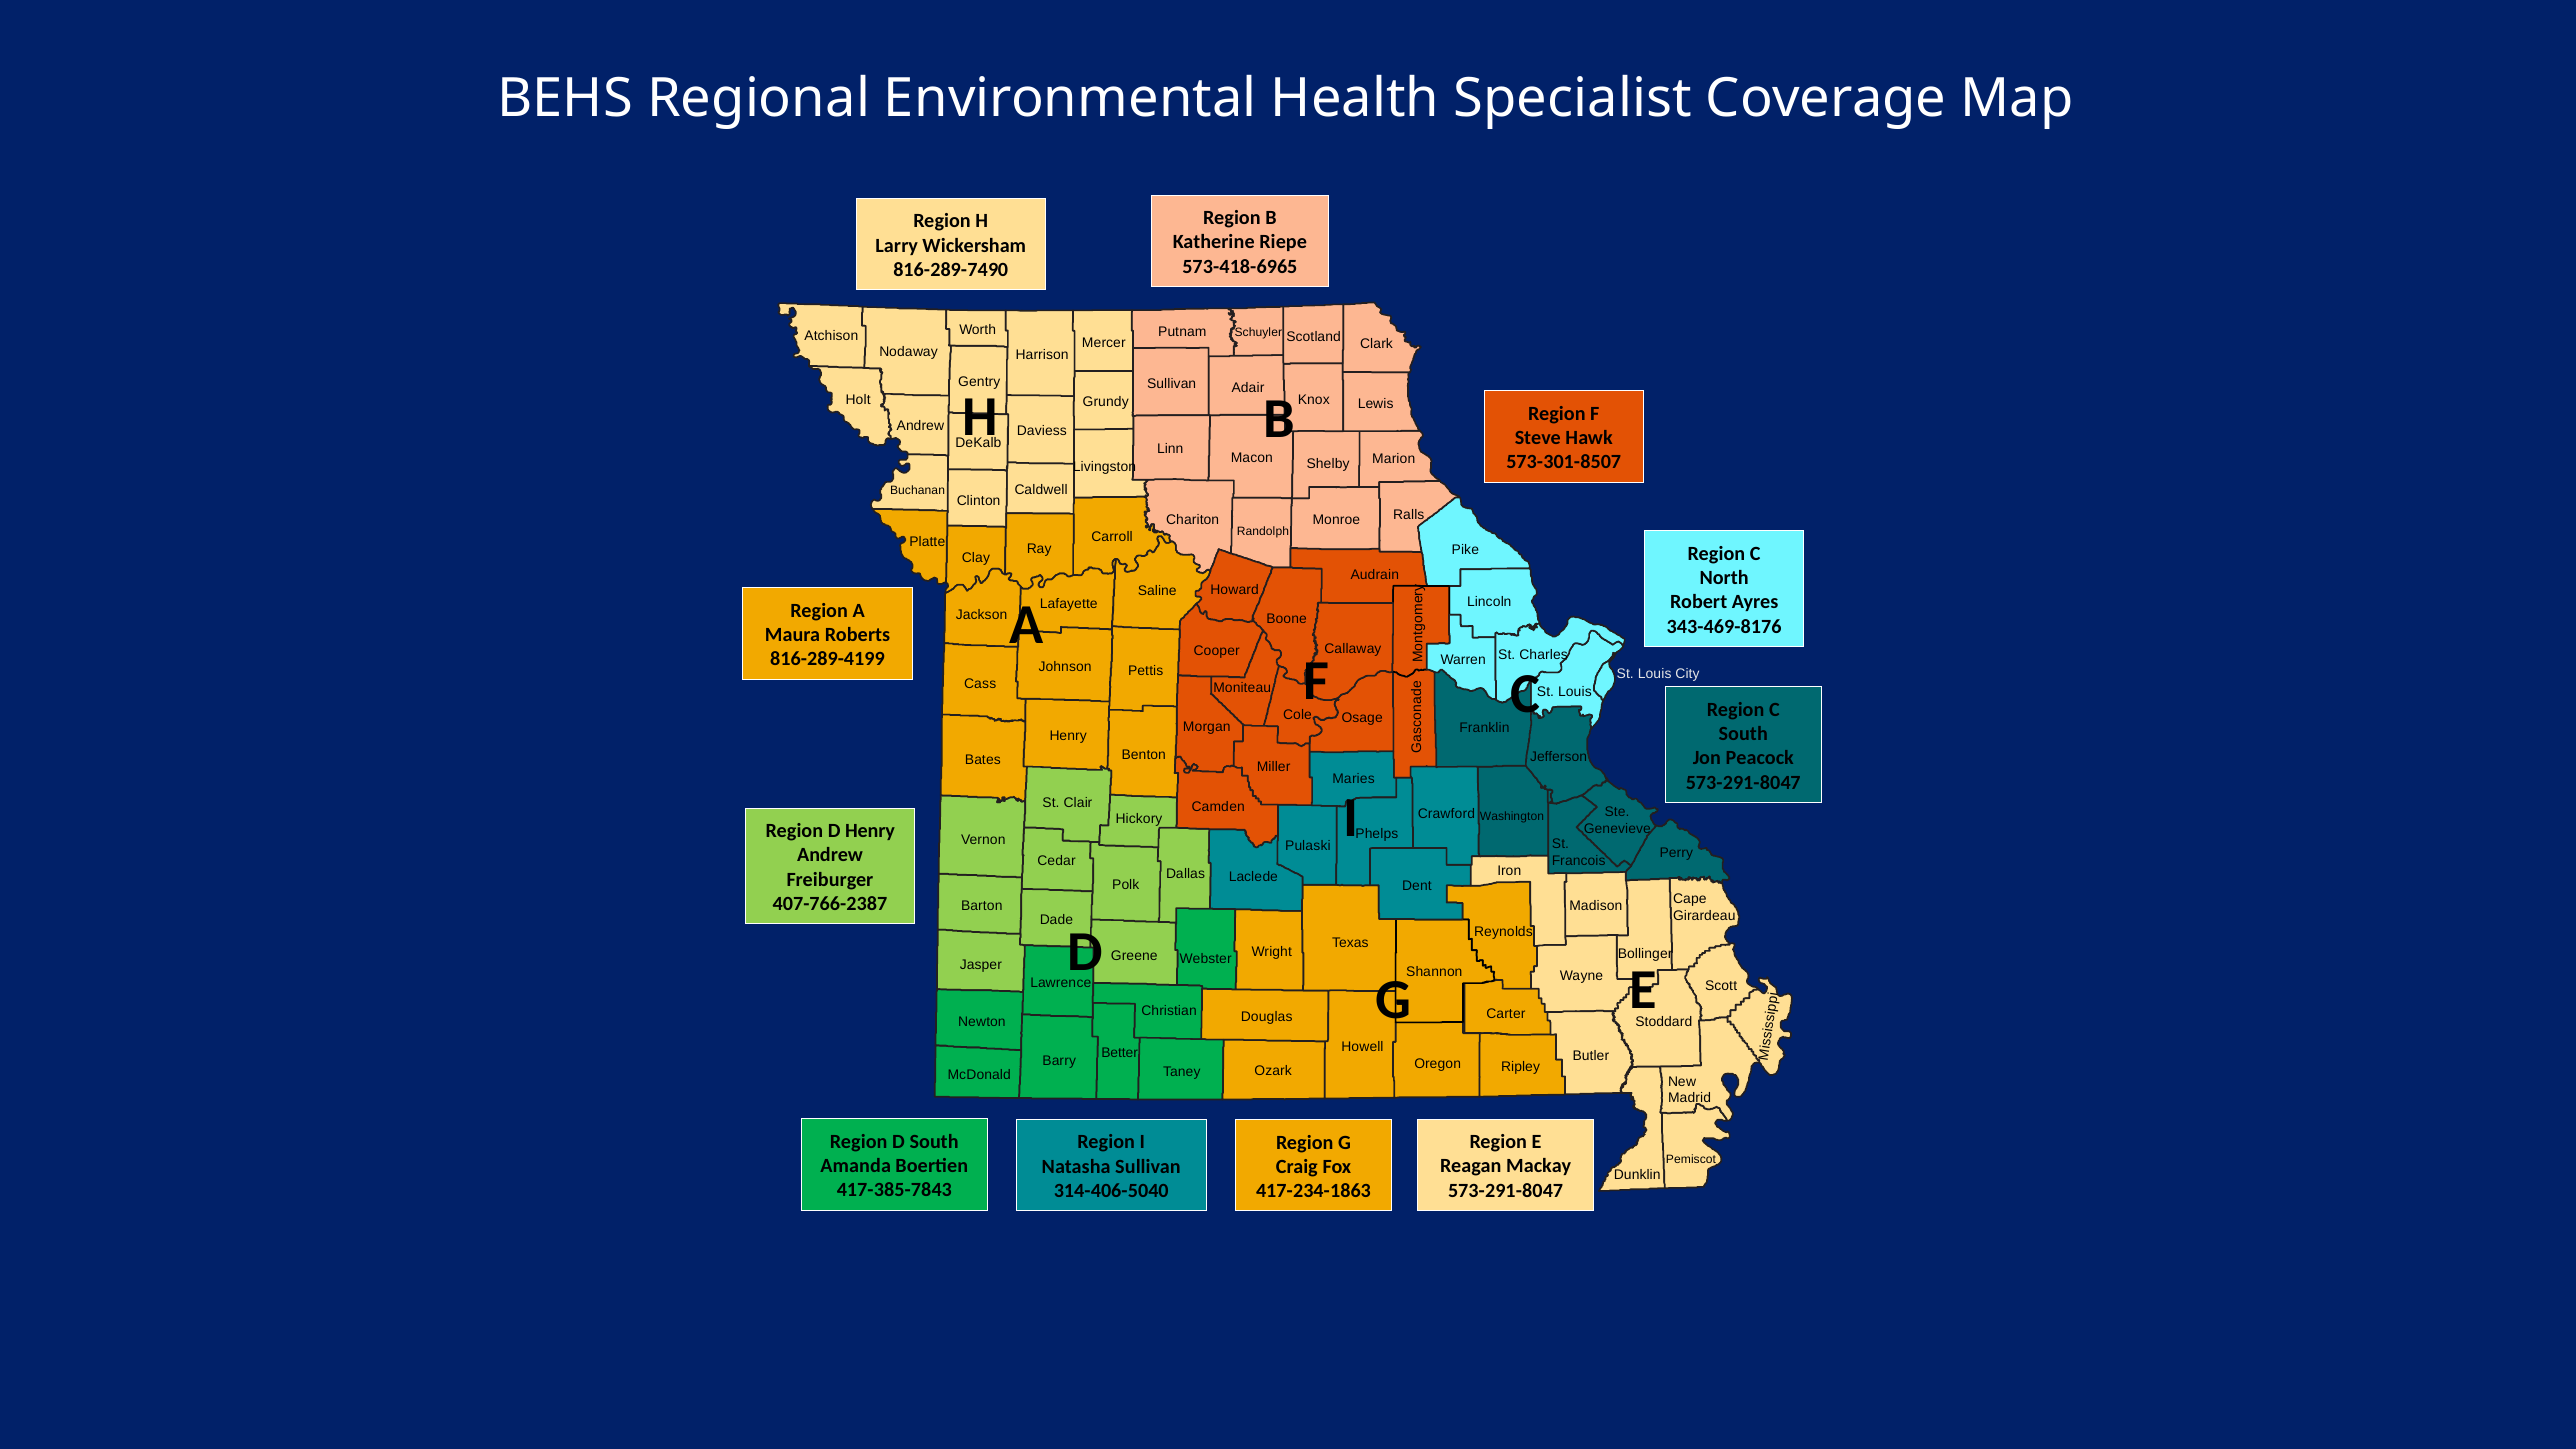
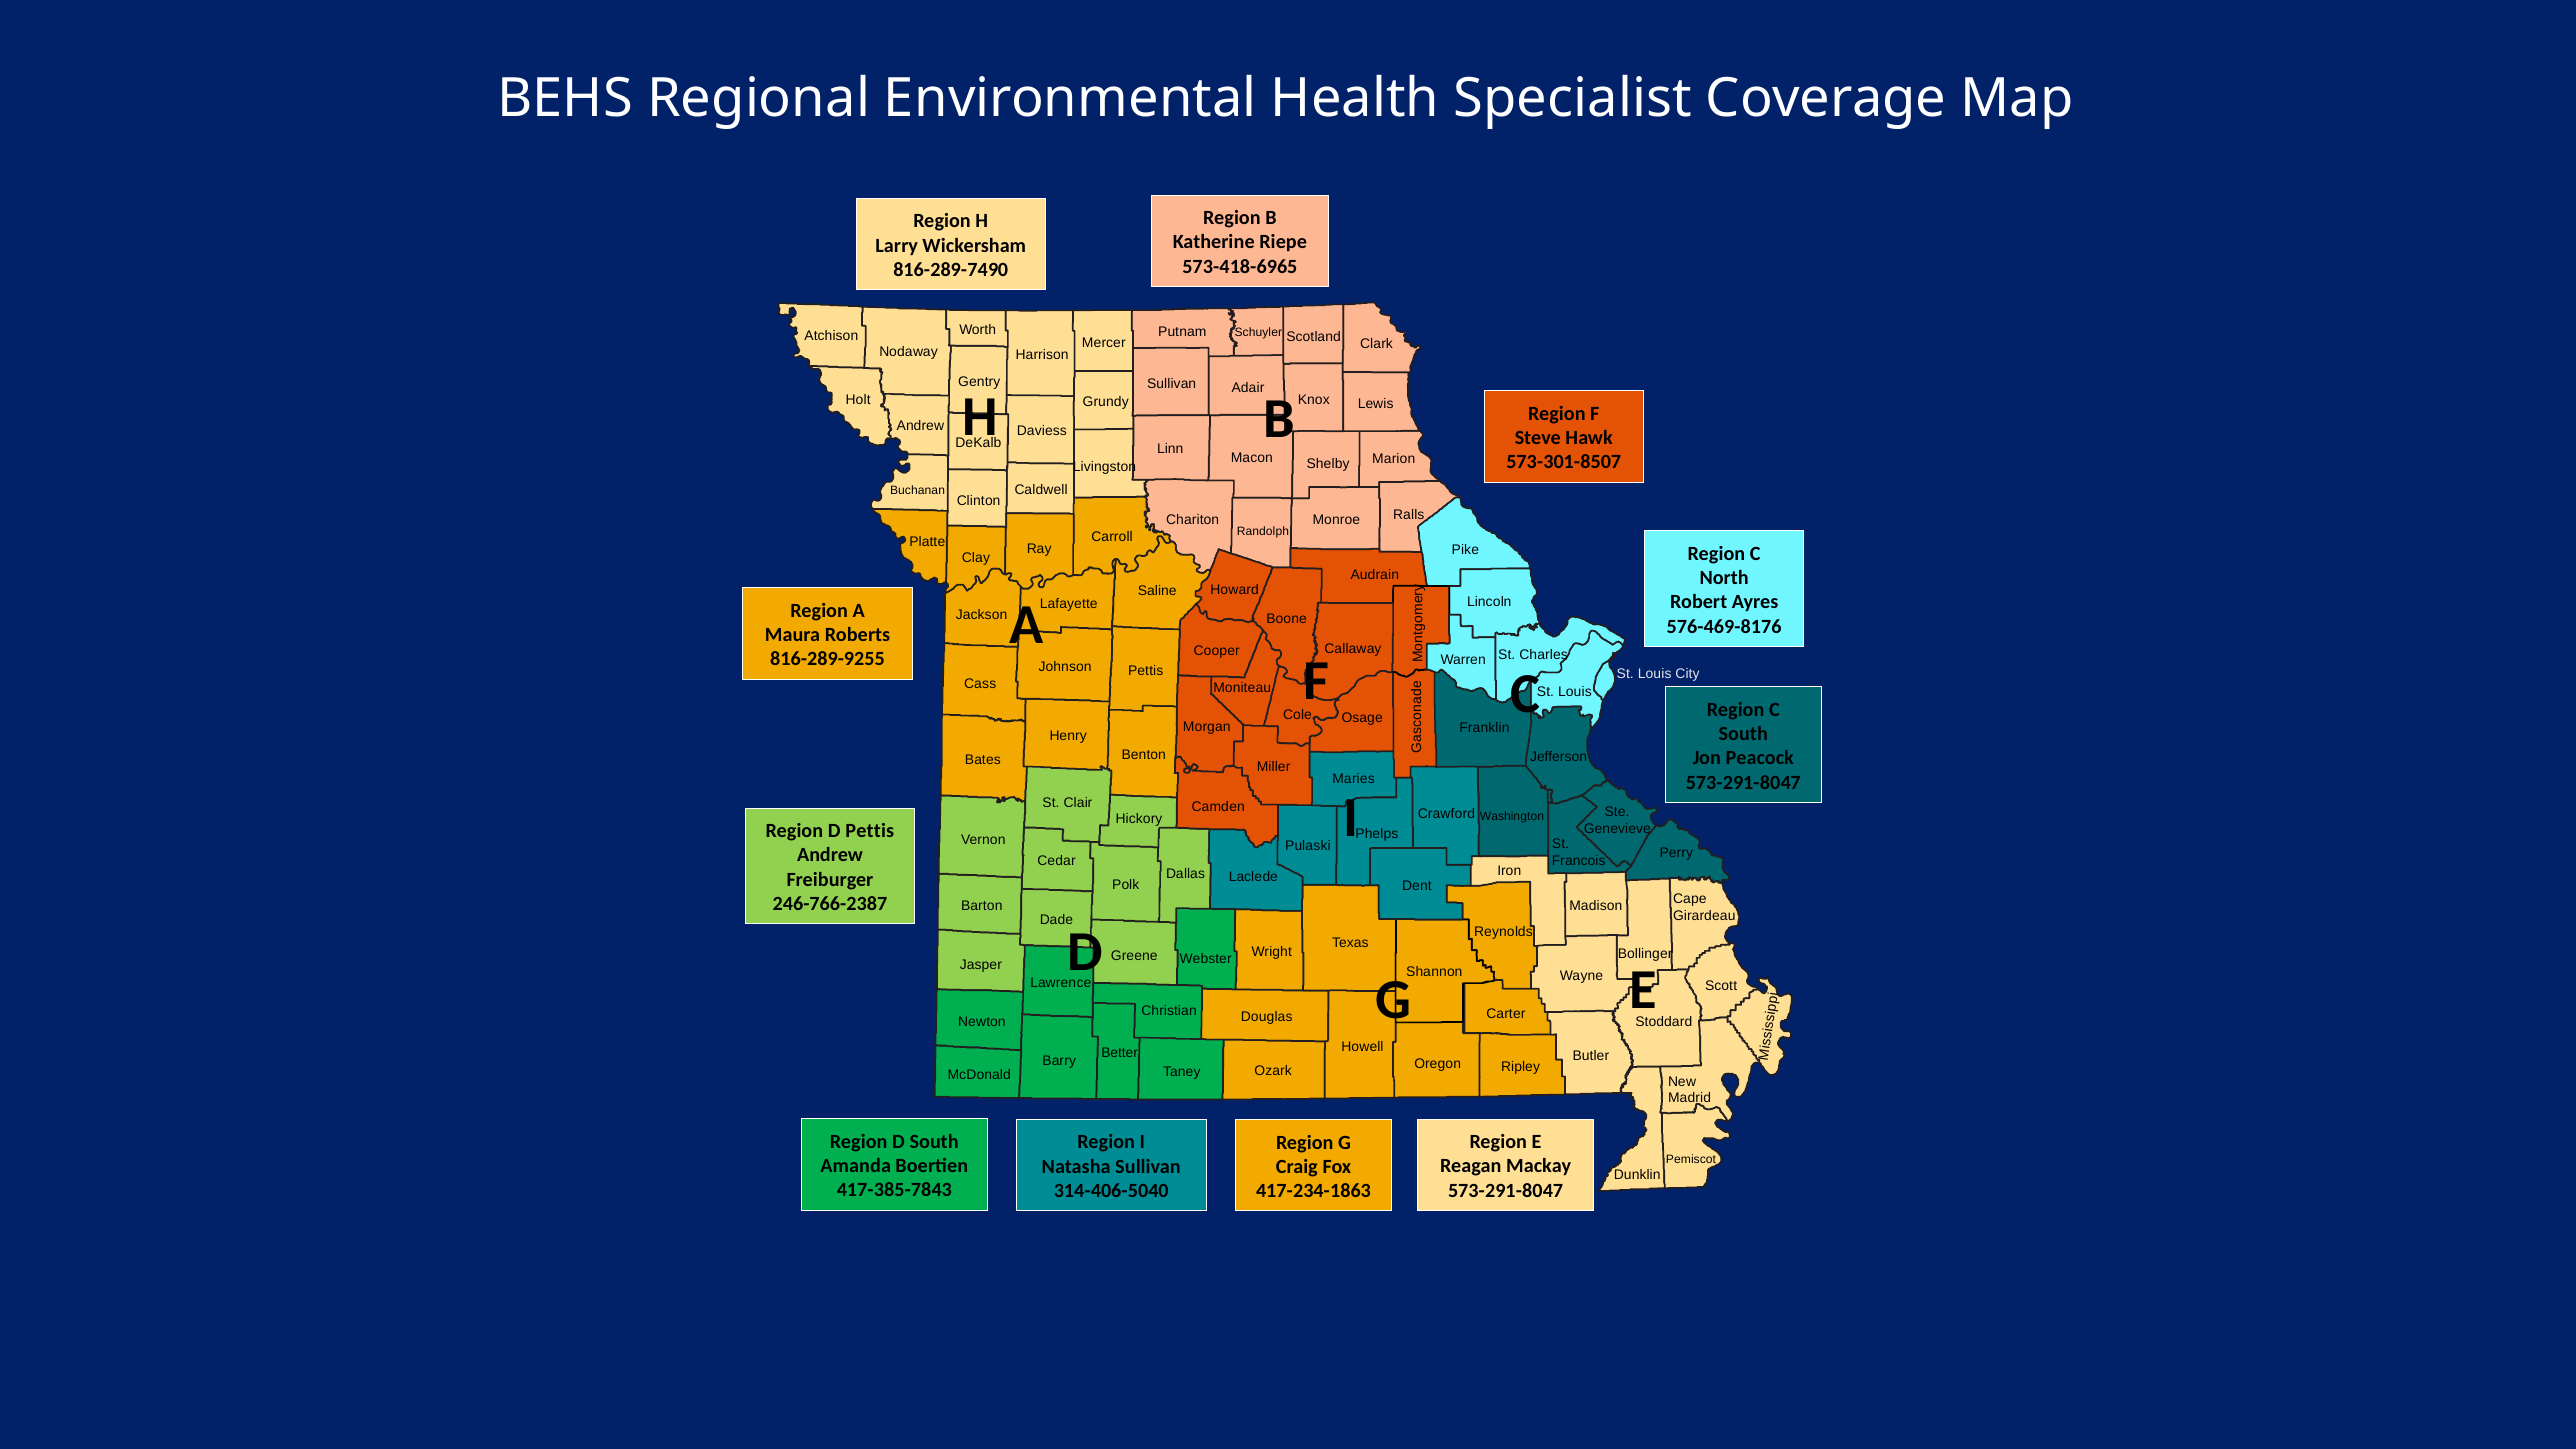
343-469-8176: 343-469-8176 -> 576-469-8176
816-289-4199: 816-289-4199 -> 816-289-9255
D Henry: Henry -> Pettis
407-766-2387: 407-766-2387 -> 246-766-2387
